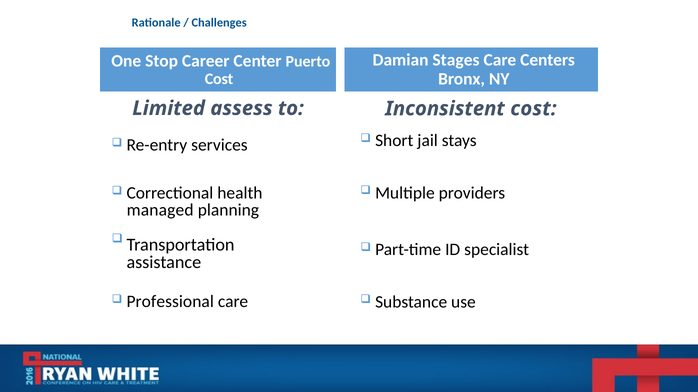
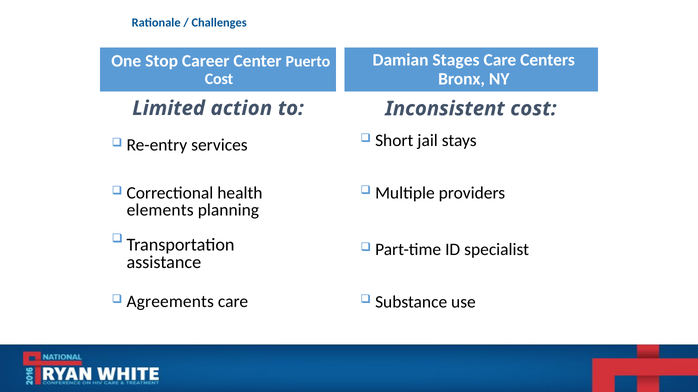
assess: assess -> action
managed: managed -> elements
Professional: Professional -> Agreements
